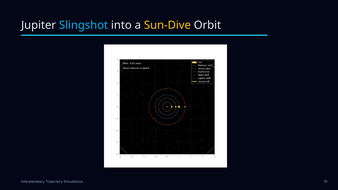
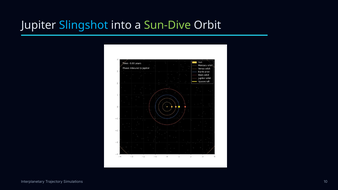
Sun-Dive colour: yellow -> light green
